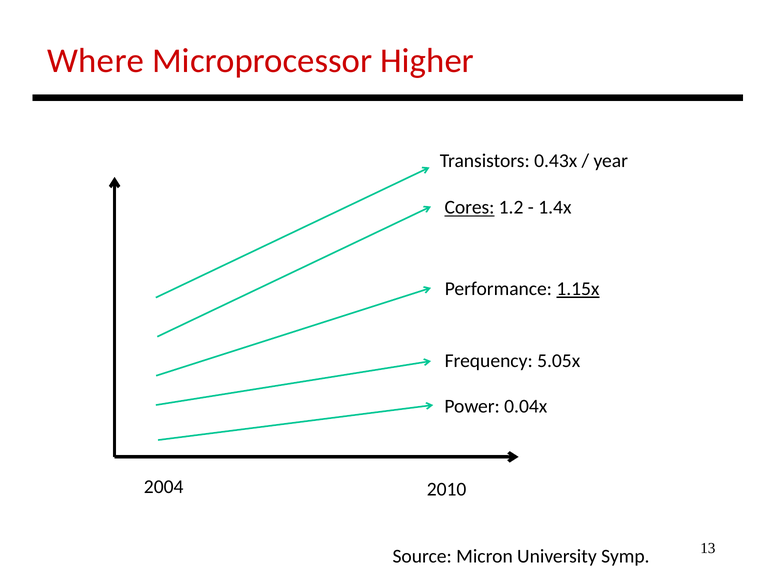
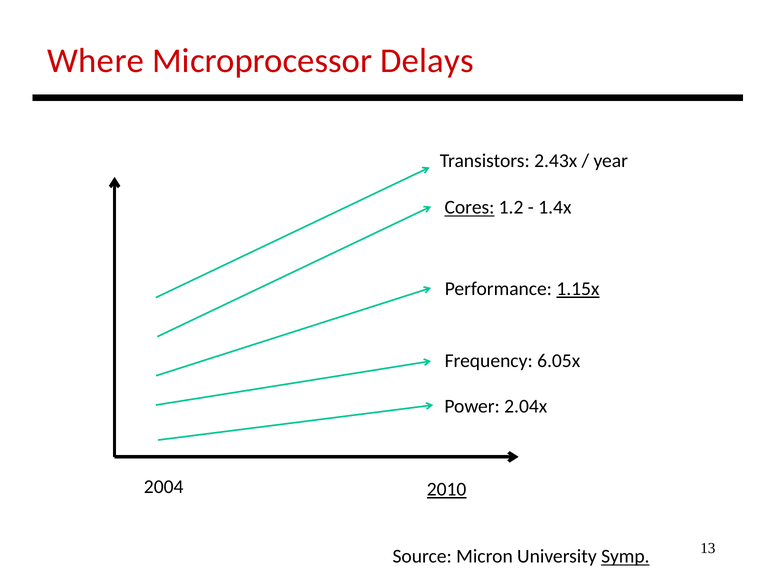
Higher: Higher -> Delays
0.43x: 0.43x -> 2.43x
5.05x: 5.05x -> 6.05x
0.04x: 0.04x -> 2.04x
2010 underline: none -> present
Symp underline: none -> present
